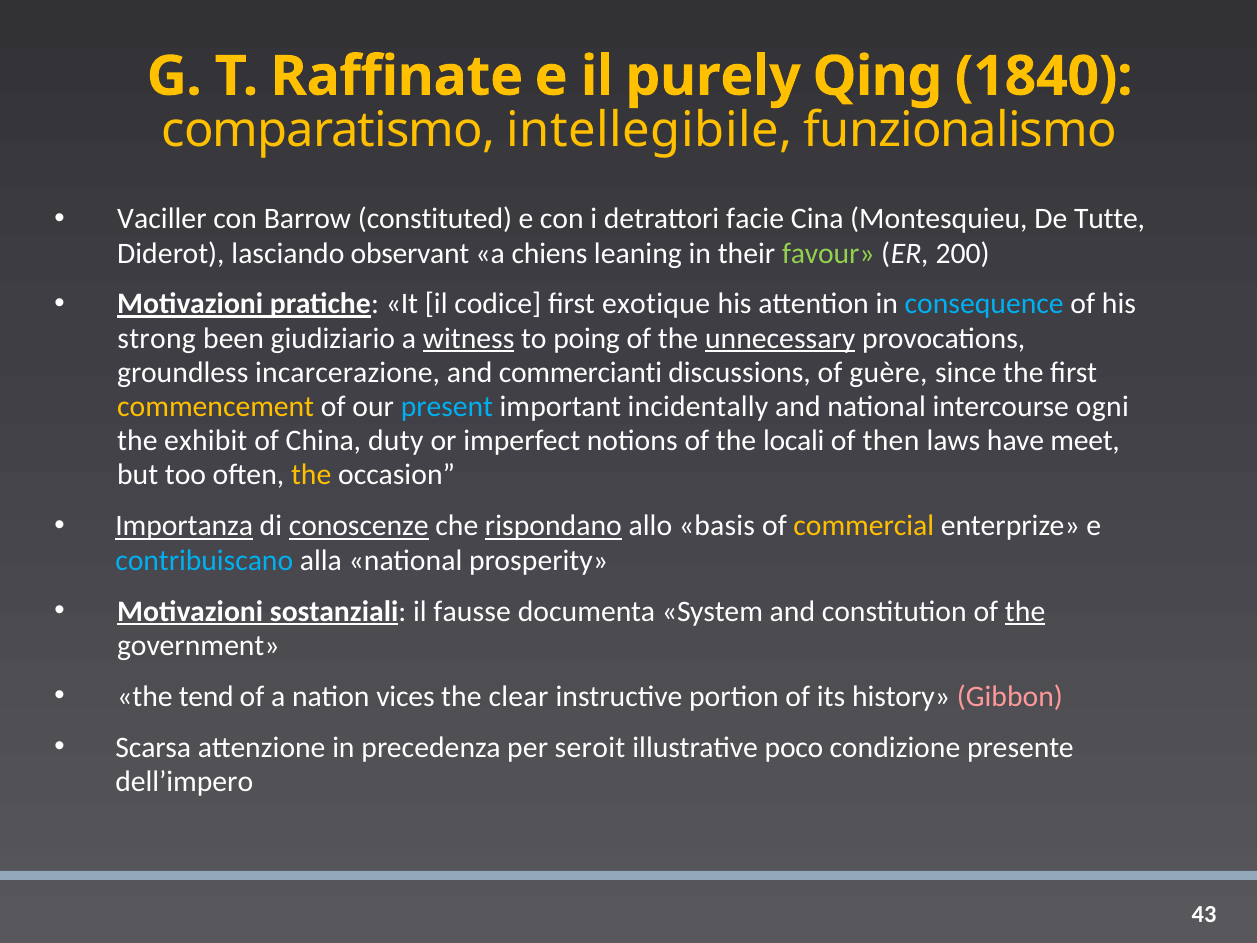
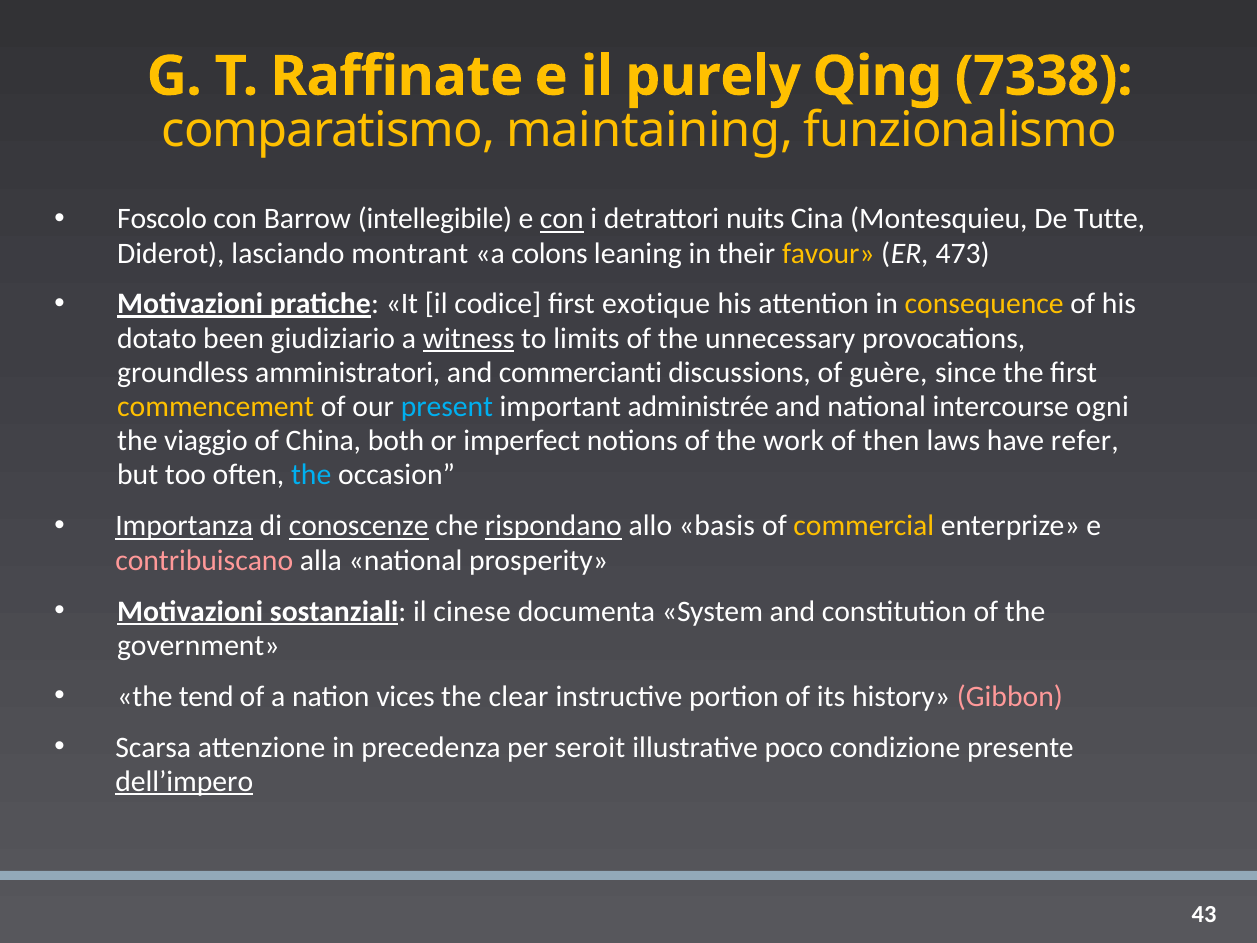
1840: 1840 -> 7338
intellegibile: intellegibile -> maintaining
Vaciller: Vaciller -> Foscolo
constituted: constituted -> intellegibile
con at (562, 219) underline: none -> present
facie: facie -> nuits
observant: observant -> montrant
chiens: chiens -> colons
favour colour: light green -> yellow
200: 200 -> 473
consequence colour: light blue -> yellow
strong: strong -> dotato
poing: poing -> limits
unnecessary underline: present -> none
incarcerazione: incarcerazione -> amministratori
incidentally: incidentally -> administrée
exhibit: exhibit -> viaggio
duty: duty -> both
locali: locali -> work
meet: meet -> refer
the at (311, 475) colour: yellow -> light blue
contribuiscano colour: light blue -> pink
fausse: fausse -> cinese
the at (1025, 611) underline: present -> none
dell’impero underline: none -> present
